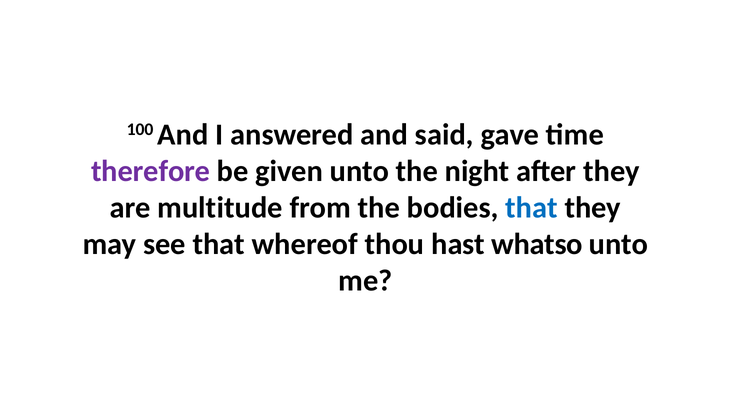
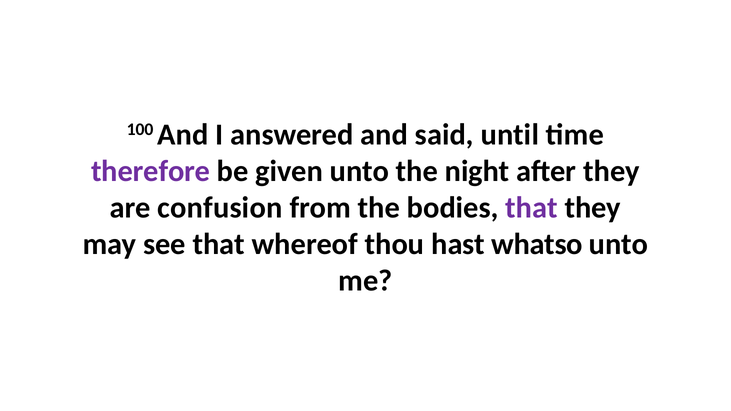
gave: gave -> until
multitude: multitude -> confusion
that at (532, 208) colour: blue -> purple
